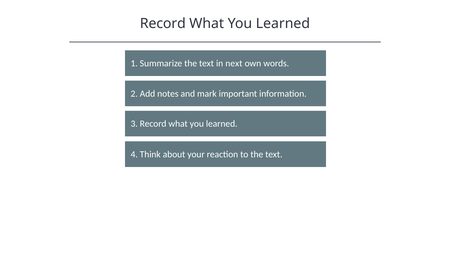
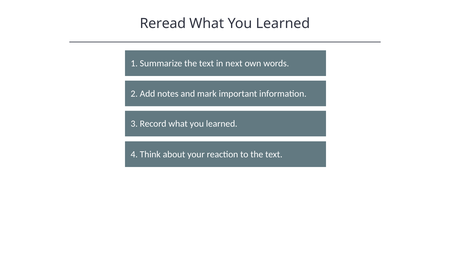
Record at (163, 24): Record -> Reread
